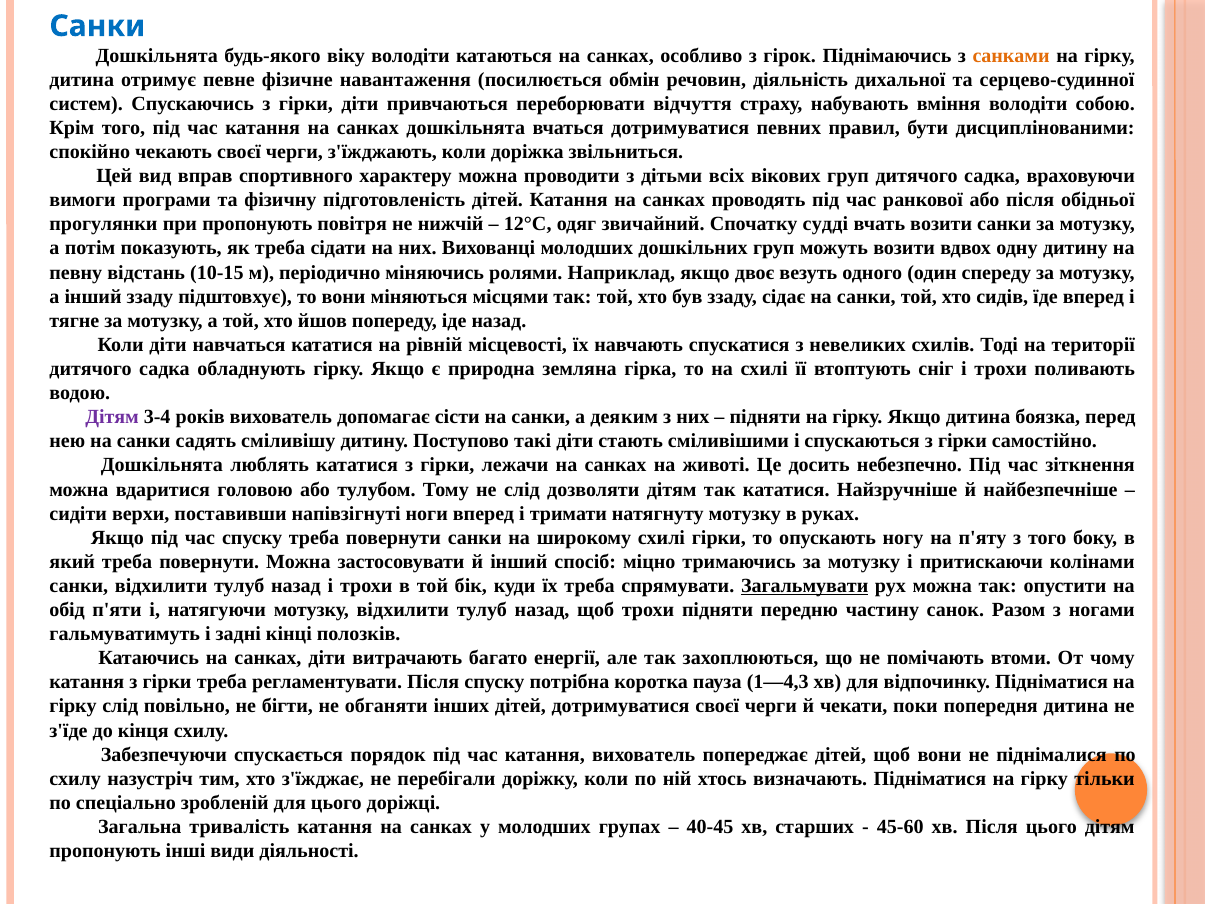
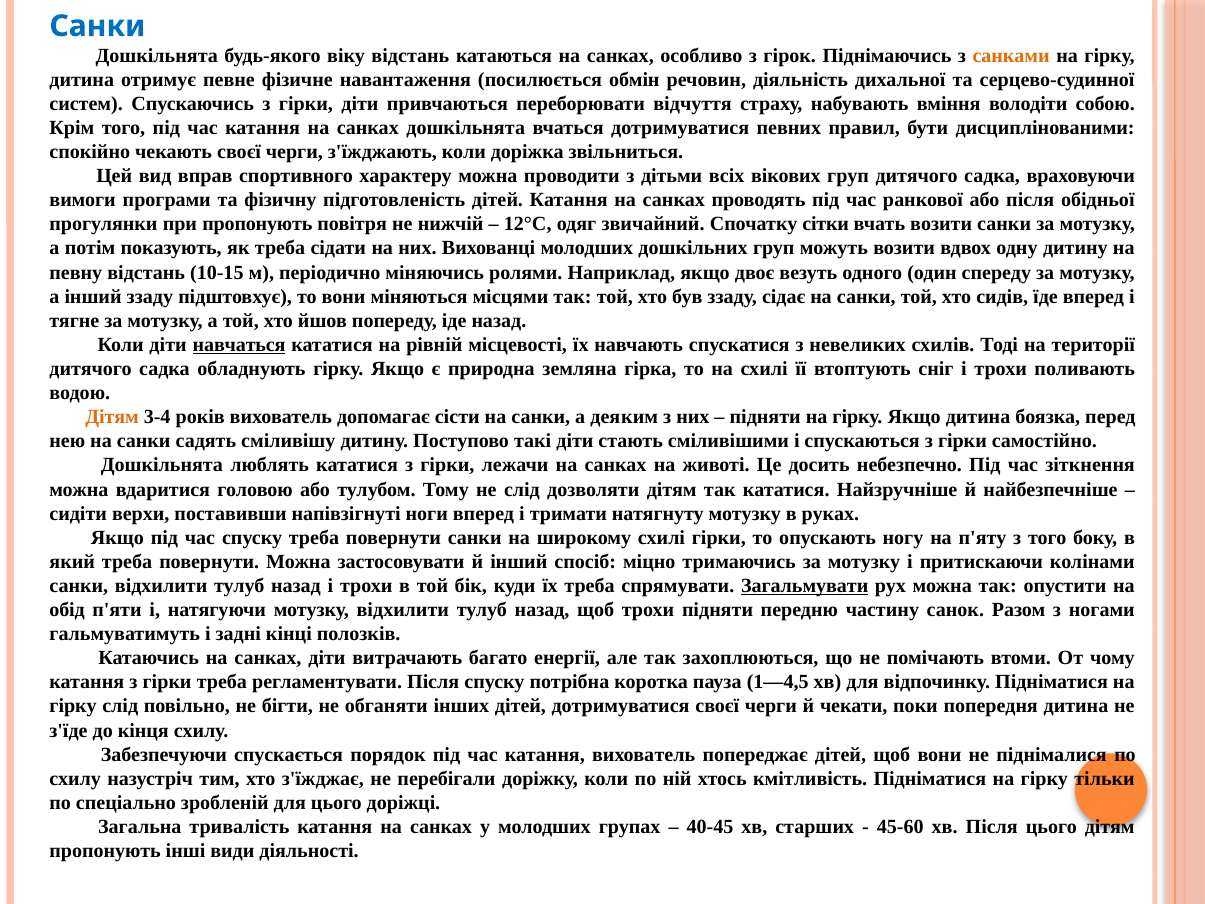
віку володіти: володіти -> відстань
судді: судді -> сітки
навчаться underline: none -> present
Дітям at (112, 417) colour: purple -> orange
1—4,3: 1—4,3 -> 1—4,5
визначають: визначають -> кмітливість
